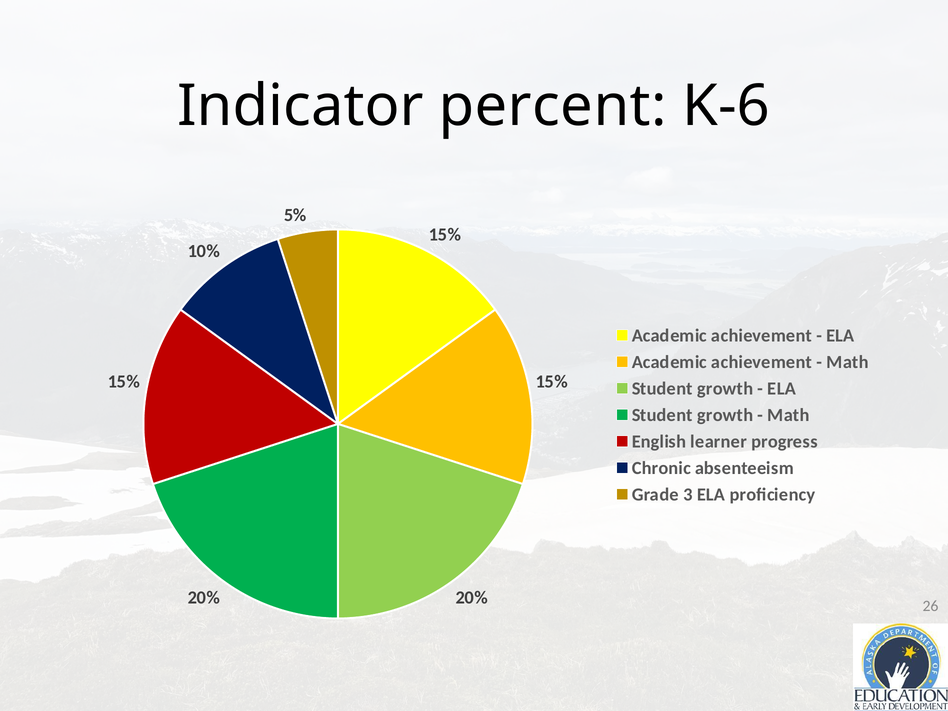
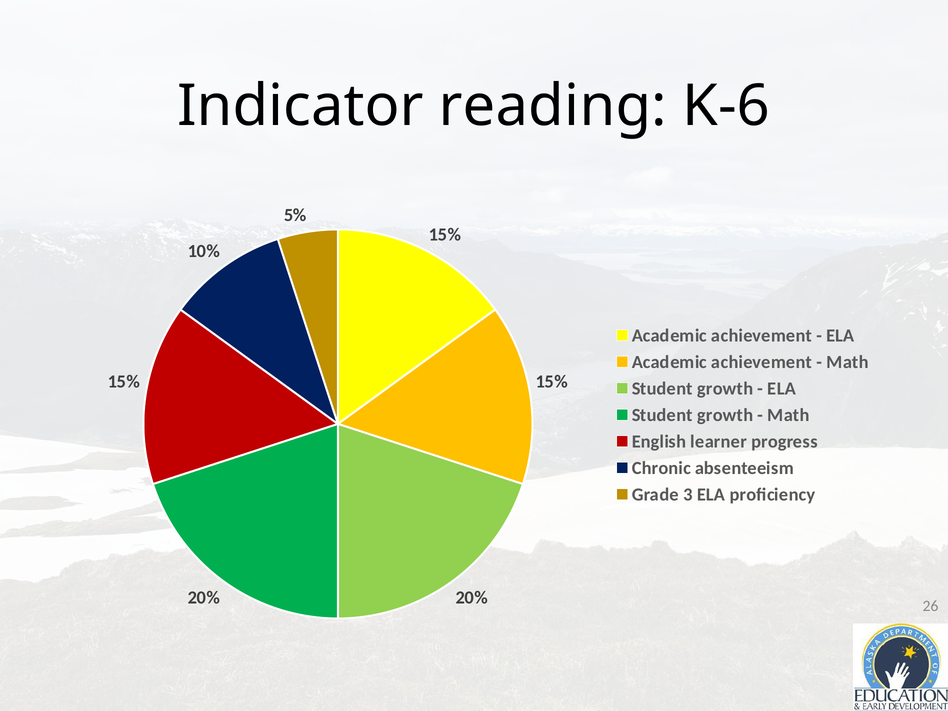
percent: percent -> reading
